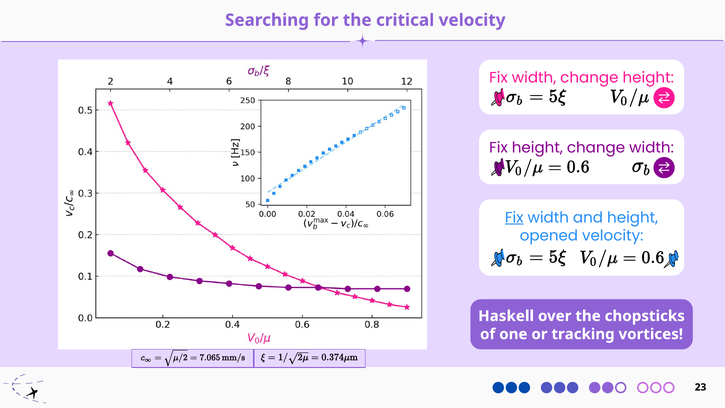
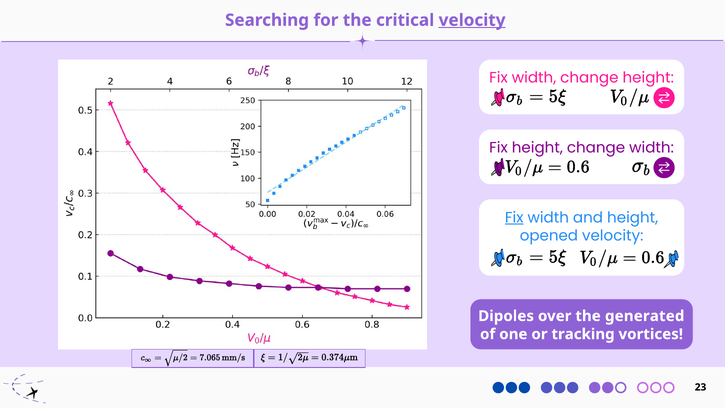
velocity at (472, 20) underline: none -> present
Haskell: Haskell -> Dipoles
chopsticks: chopsticks -> generated
